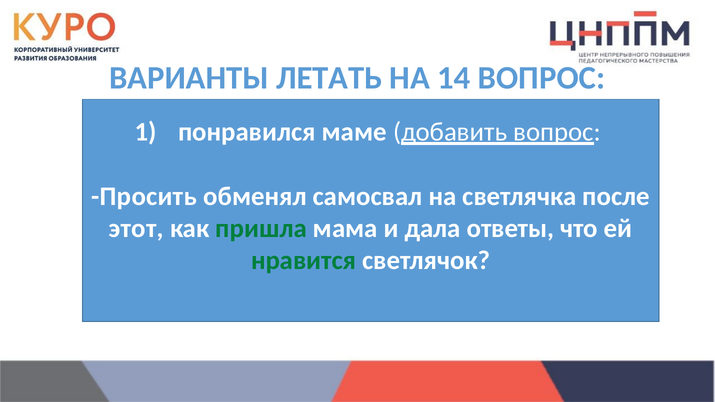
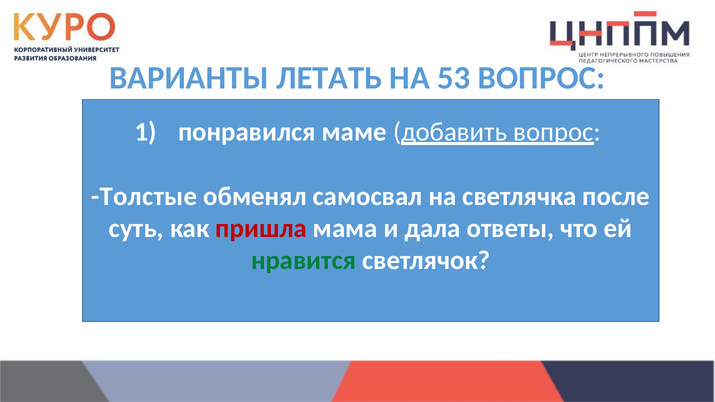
14: 14 -> 53
Просить: Просить -> Толстые
этот: этот -> суть
пришла colour: green -> red
